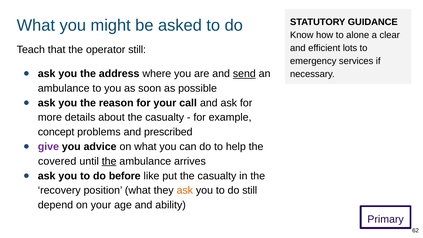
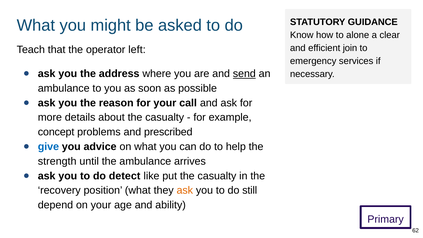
lots: lots -> join
operator still: still -> left
give colour: purple -> blue
covered: covered -> strength
the at (109, 161) underline: present -> none
before: before -> detect
